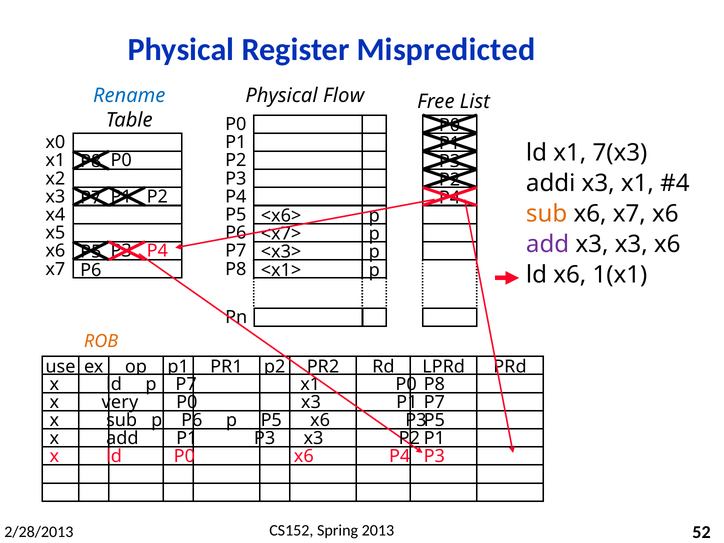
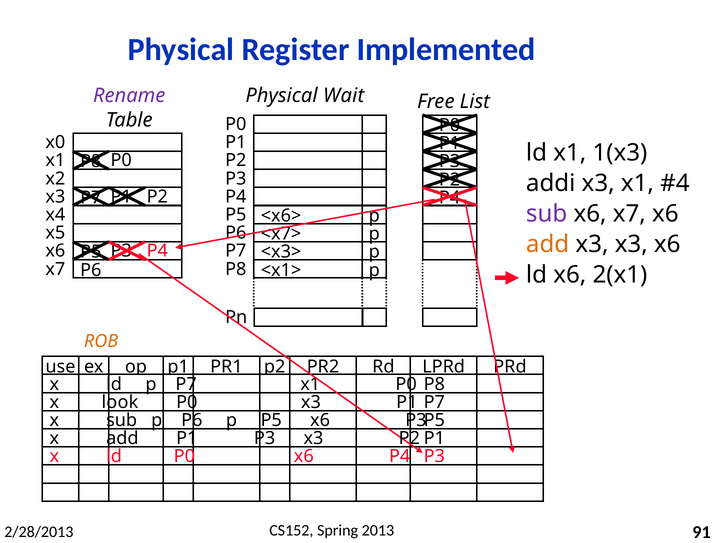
Mispredicted: Mispredicted -> Implemented
Flow: Flow -> Wait
Rename colour: blue -> purple
7(x3: 7(x3 -> 1(x3
sub at (547, 214) colour: orange -> purple
add at (548, 244) colour: purple -> orange
1(x1: 1(x1 -> 2(x1
very: very -> look
52: 52 -> 91
